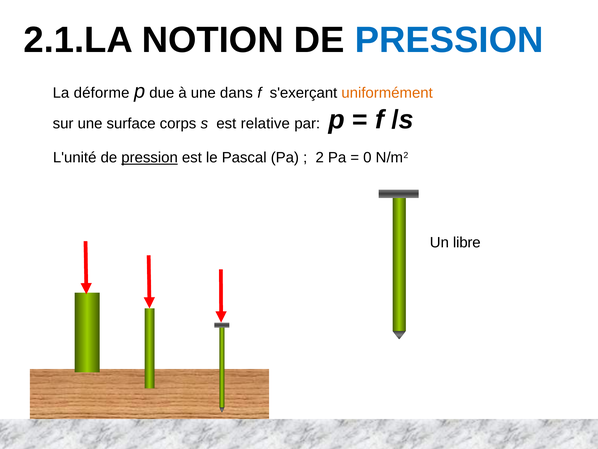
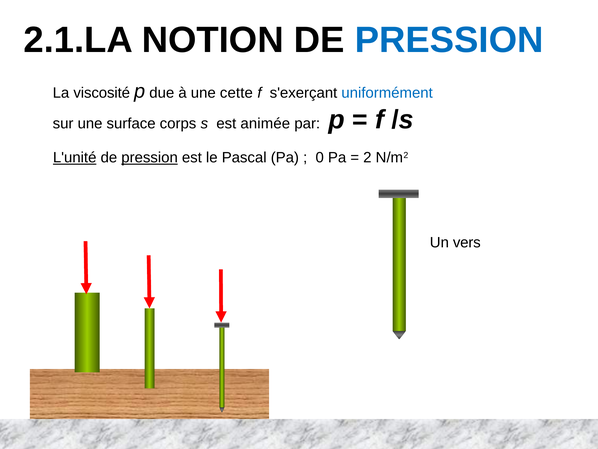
déforme: déforme -> viscosité
dans: dans -> cette
uniformément colour: orange -> blue
relative: relative -> animée
L'unité underline: none -> present
2: 2 -> 0
0: 0 -> 2
libre: libre -> vers
